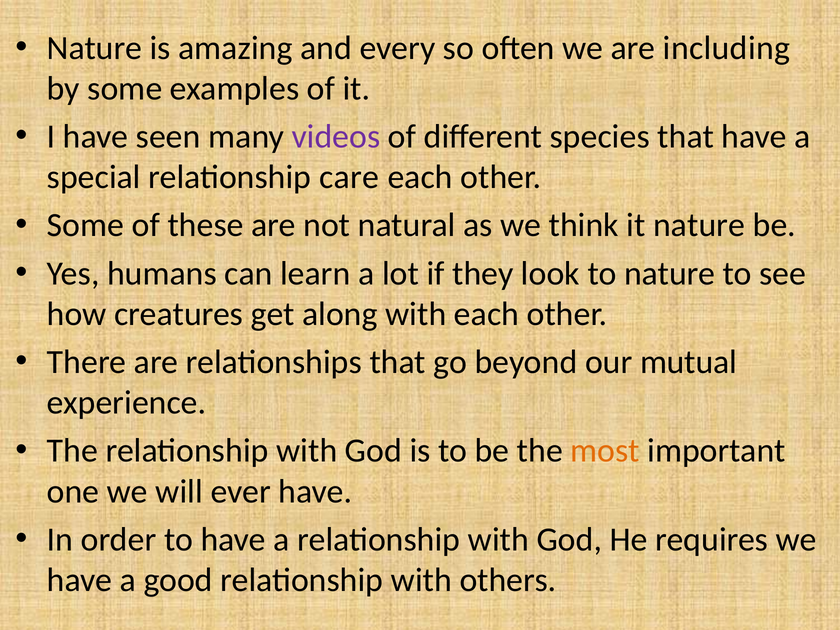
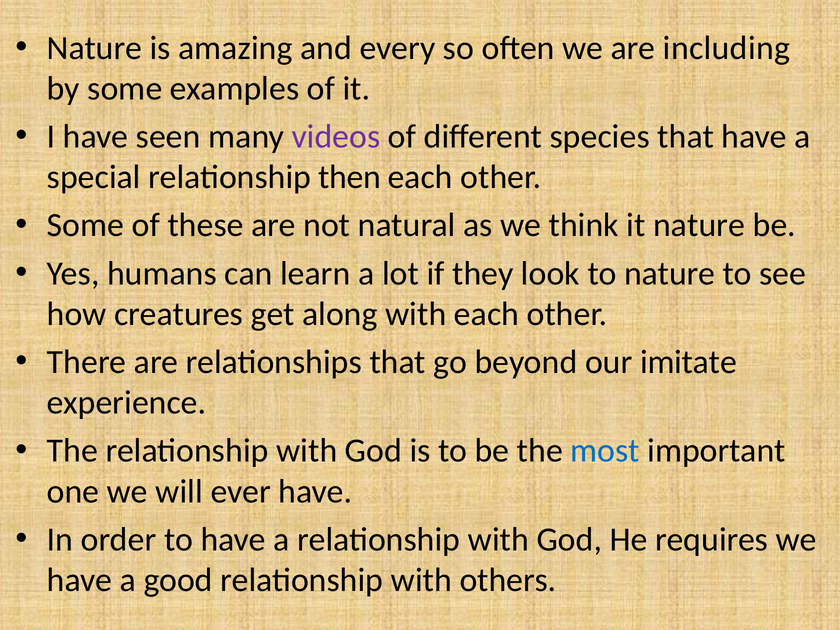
care: care -> then
mutual: mutual -> imitate
most colour: orange -> blue
